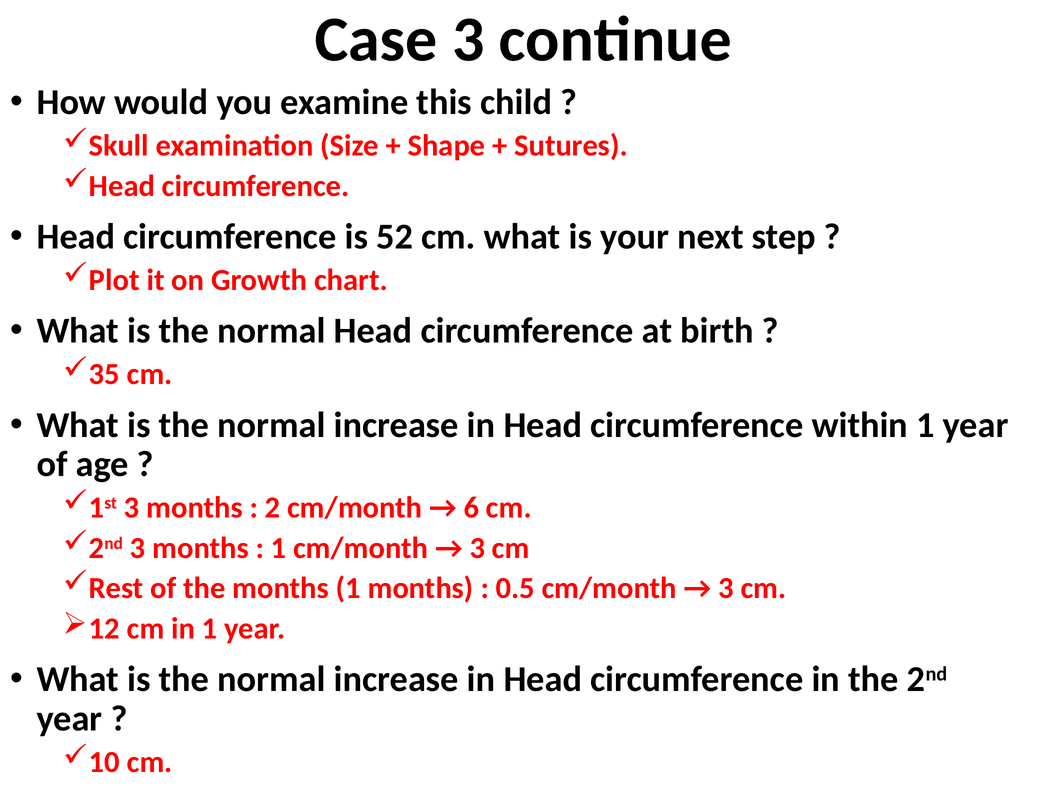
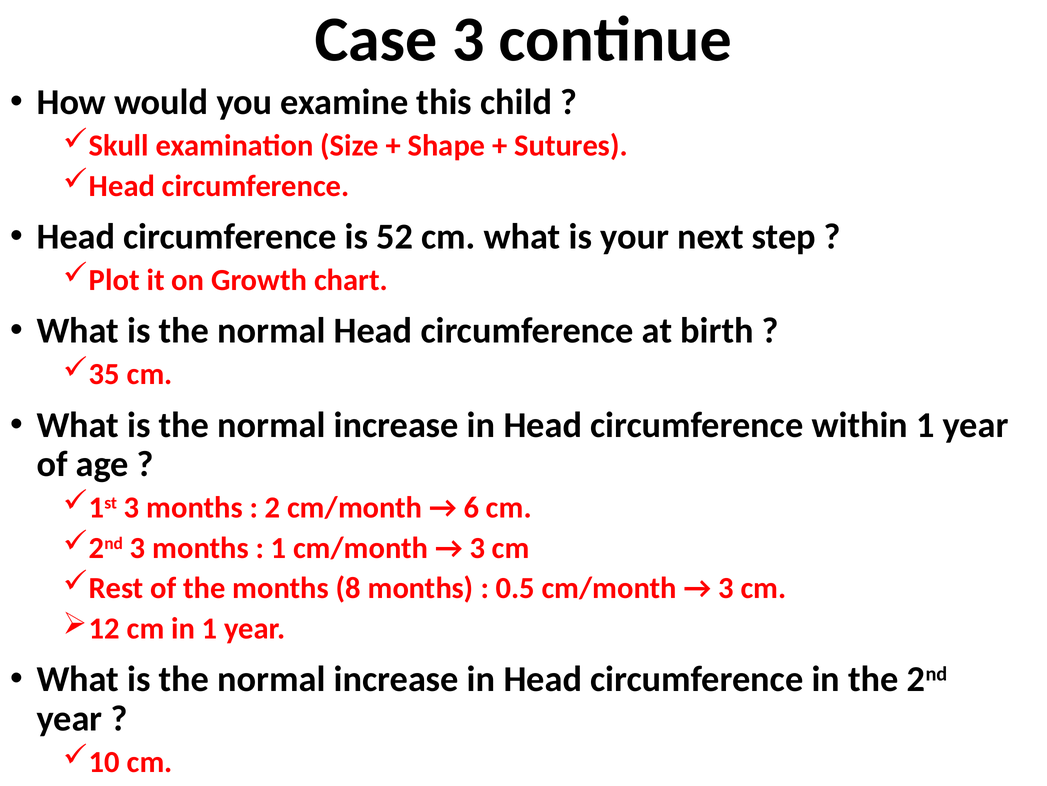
months 1: 1 -> 8
